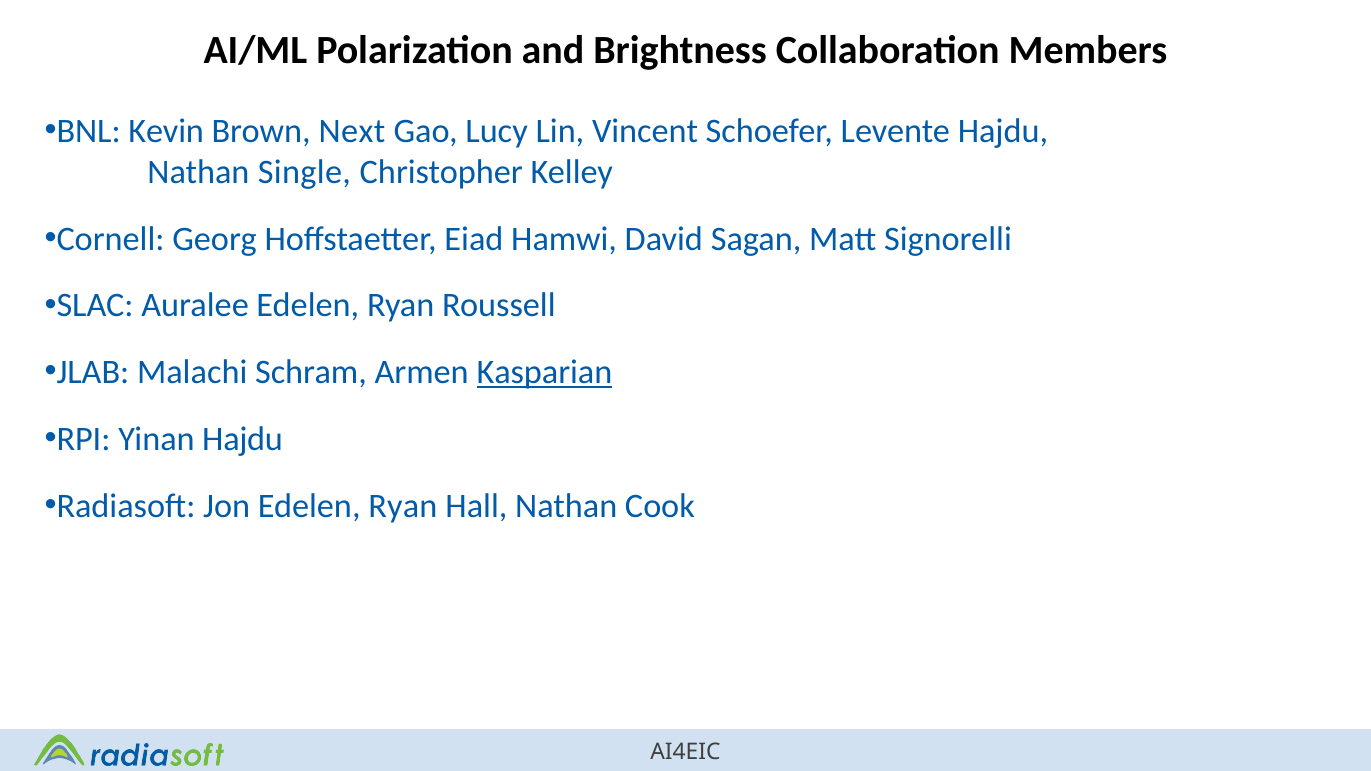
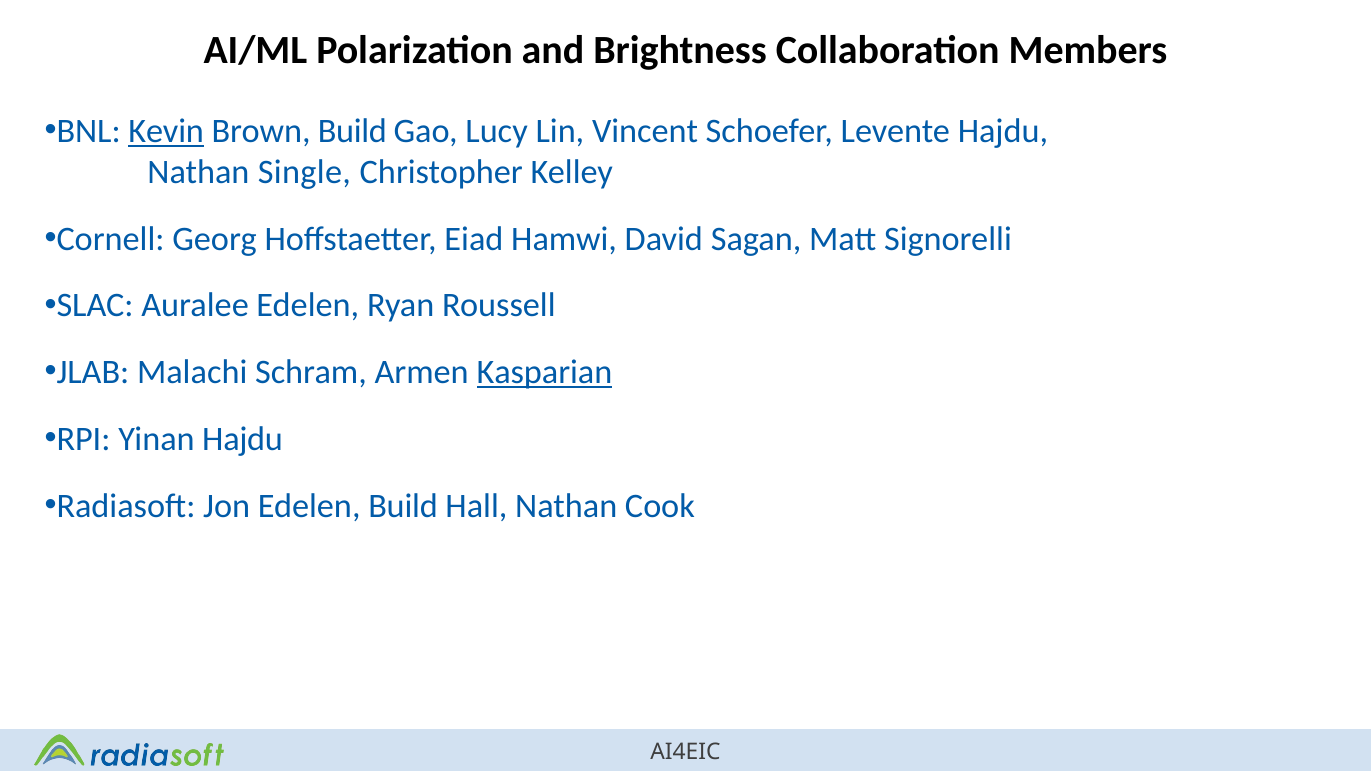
Kevin underline: none -> present
Brown Next: Next -> Build
Jon Edelen Ryan: Ryan -> Build
